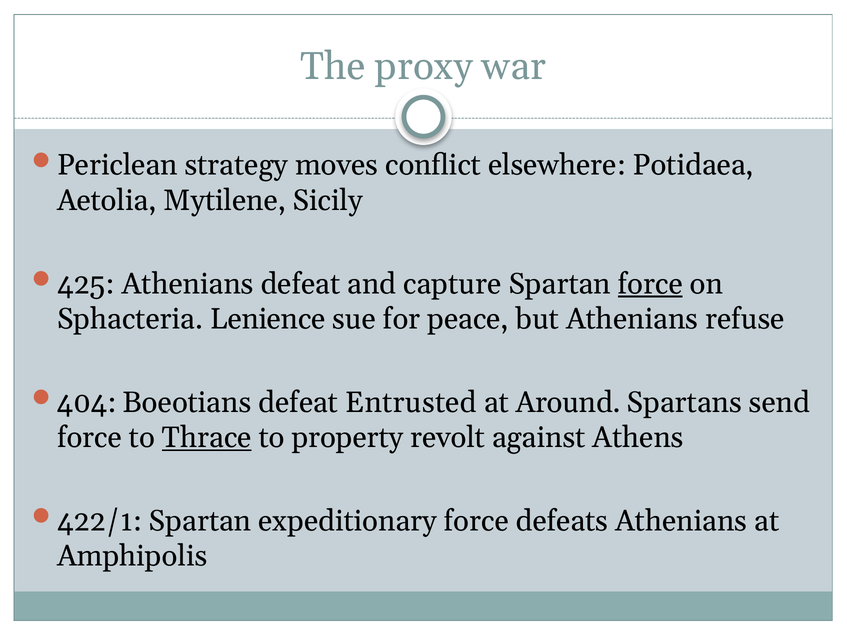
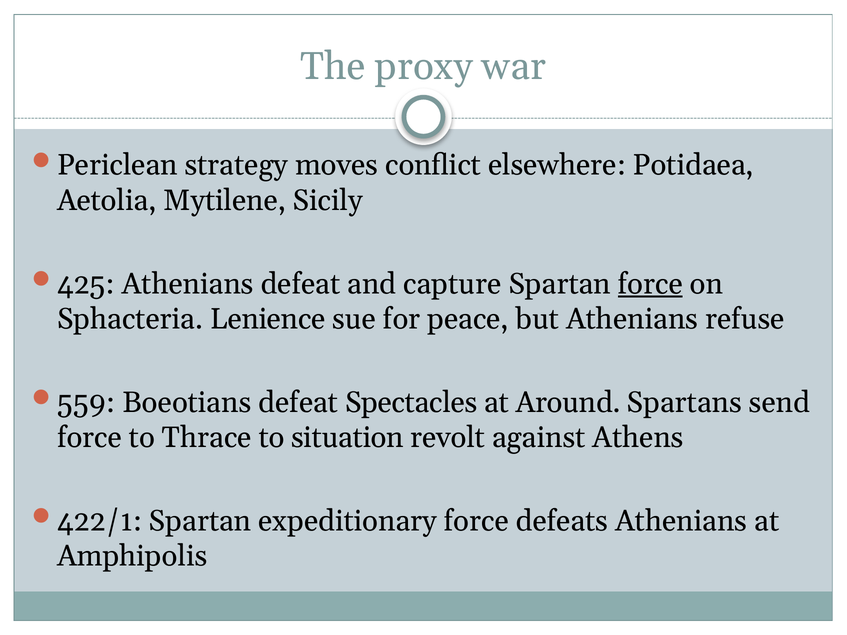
404: 404 -> 559
Entrusted: Entrusted -> Spectacles
Thrace underline: present -> none
property: property -> situation
